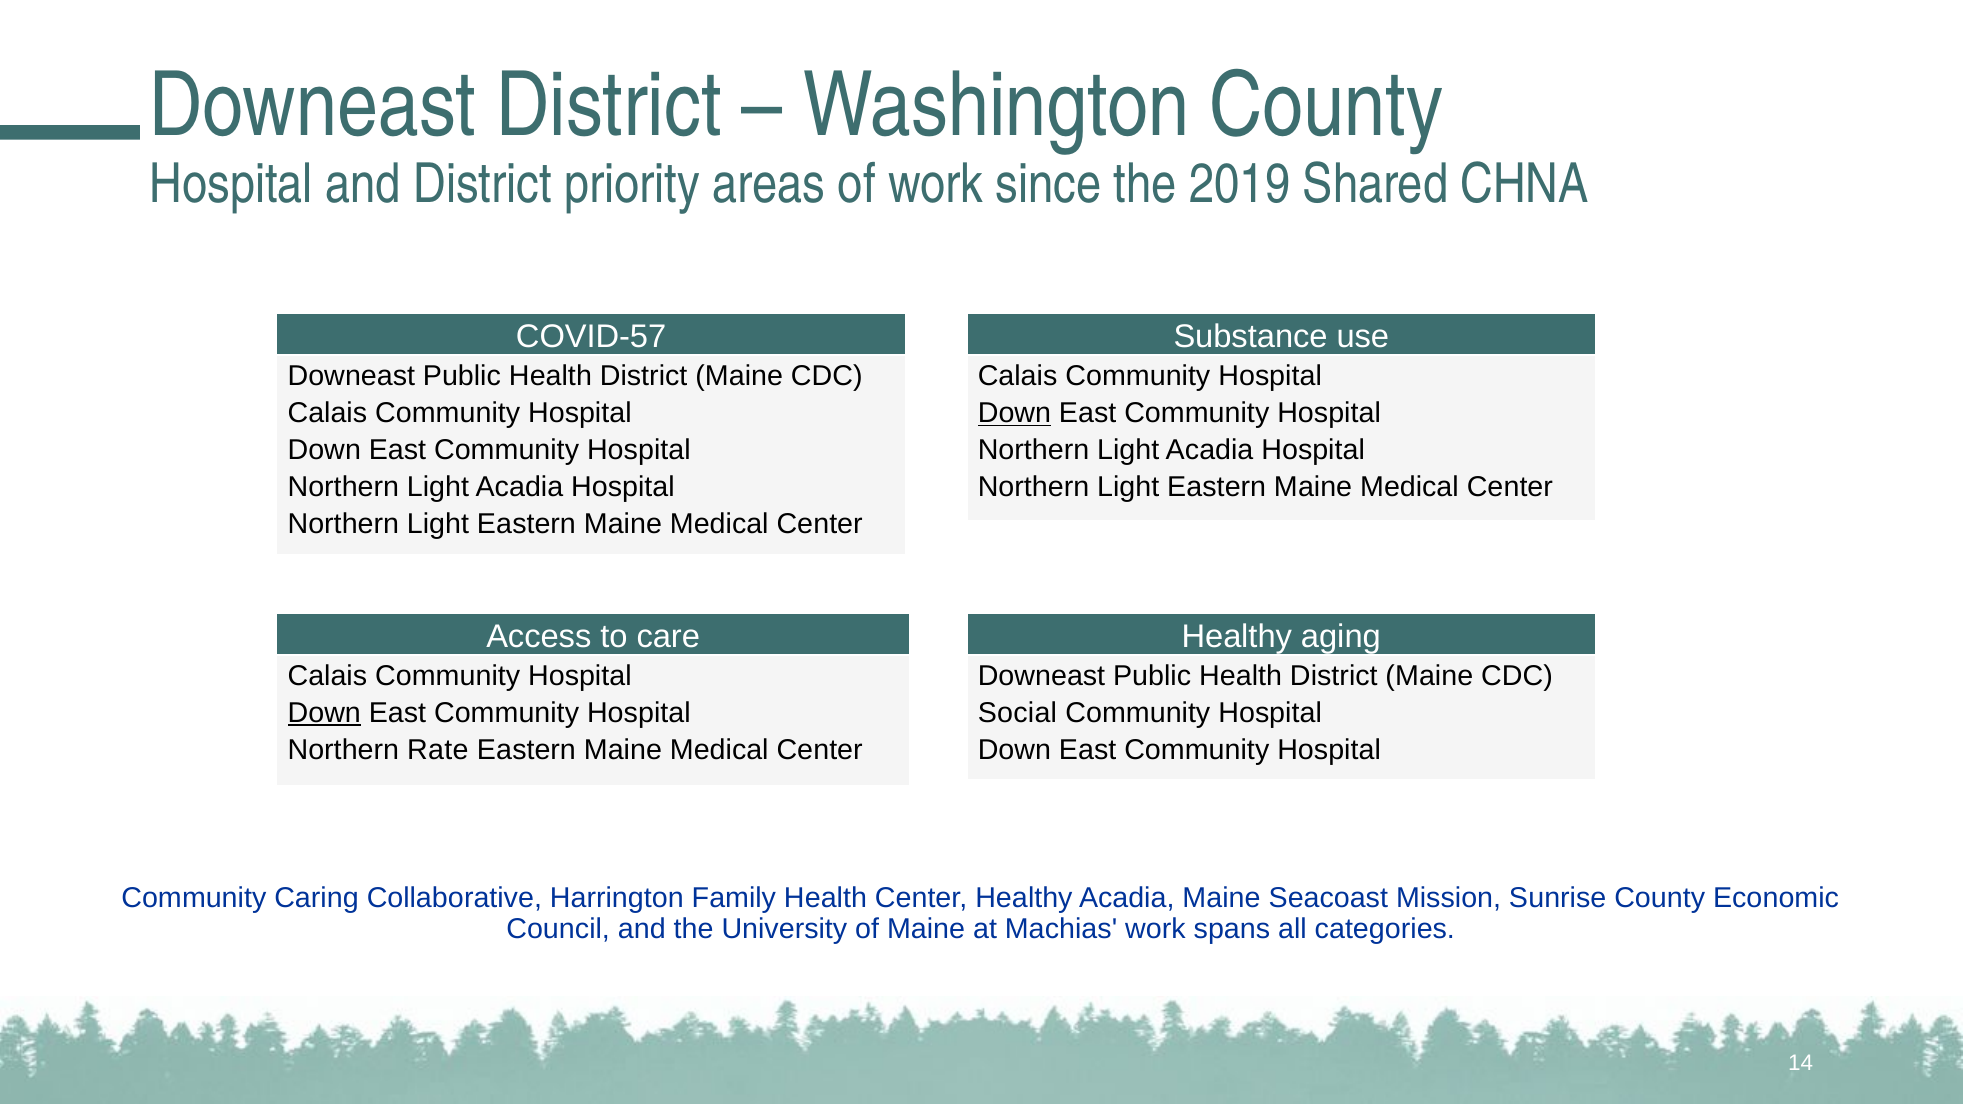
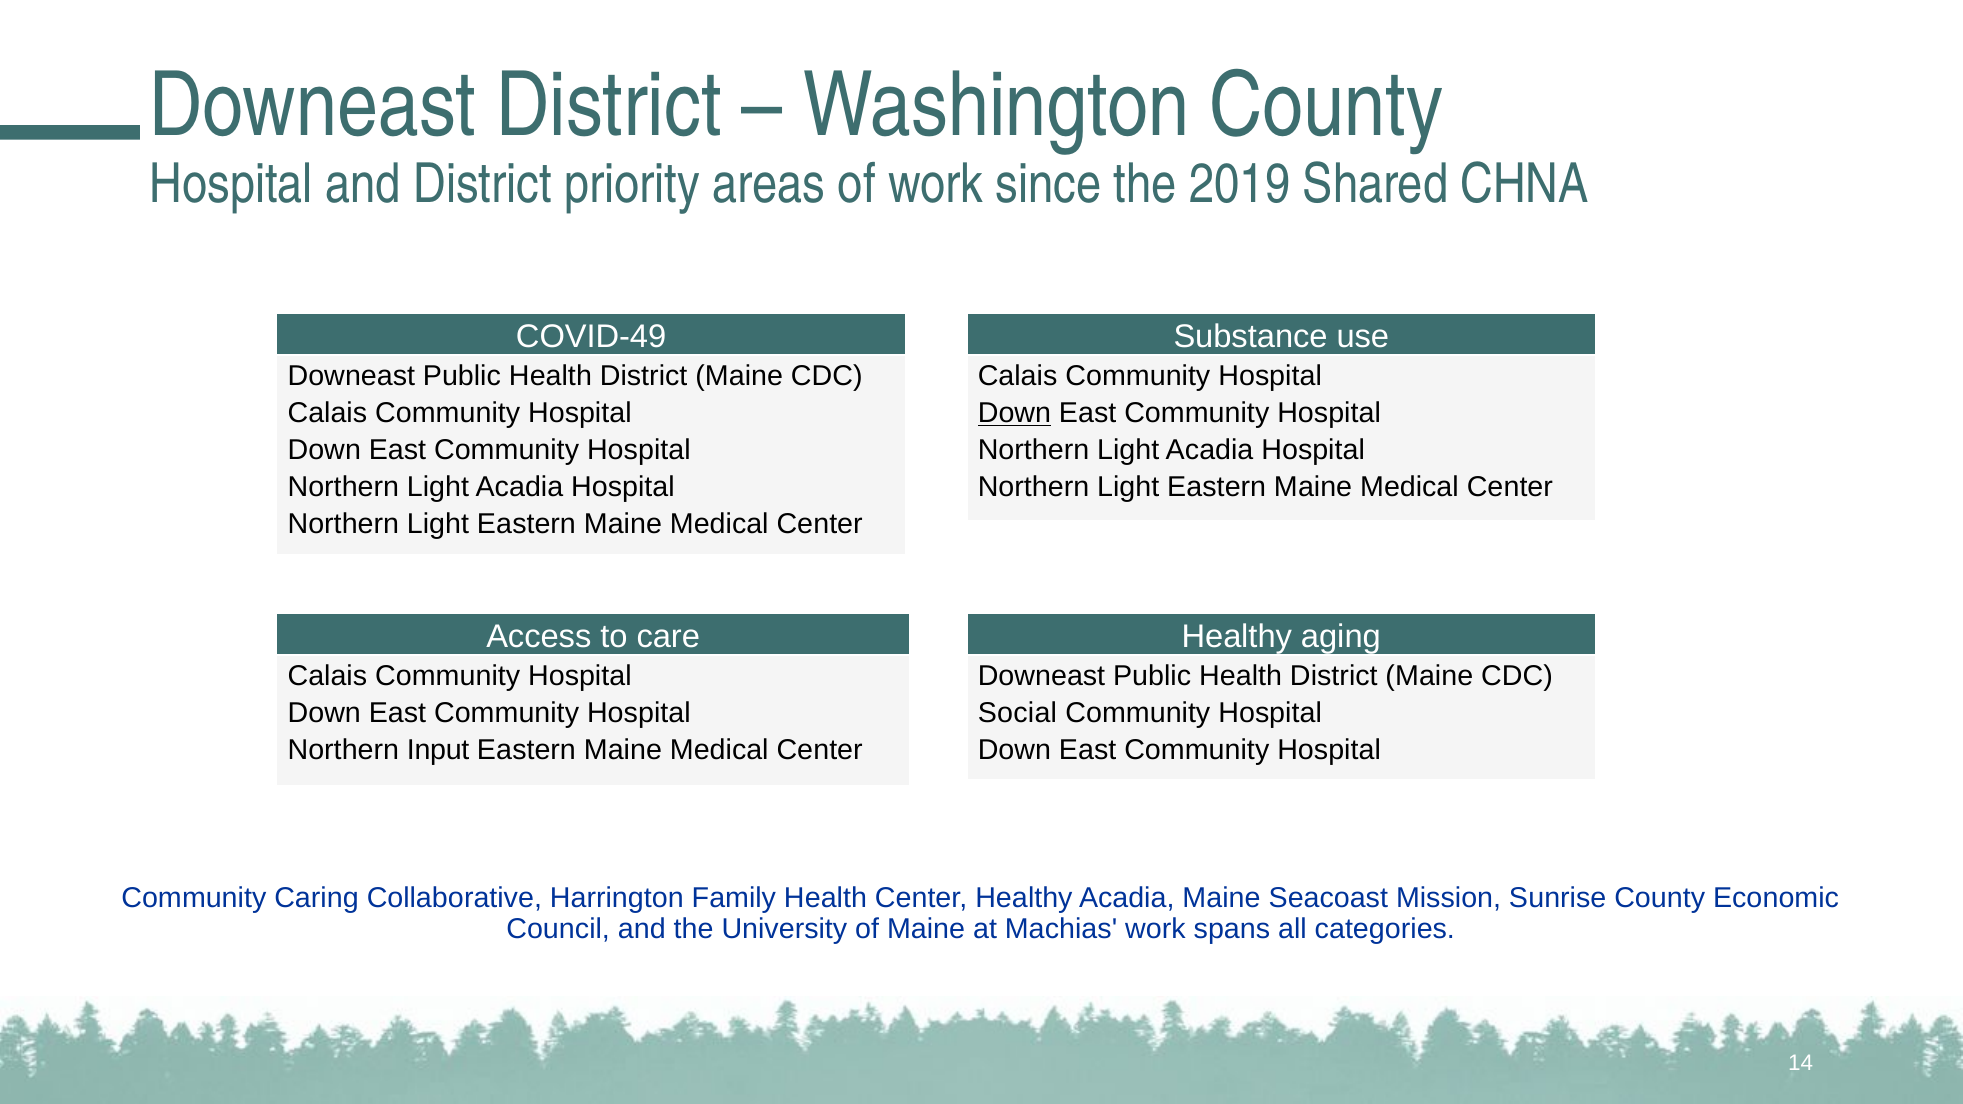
COVID-57: COVID-57 -> COVID-49
Down at (324, 713) underline: present -> none
Rate: Rate -> Input
